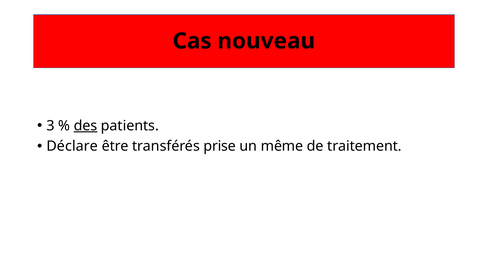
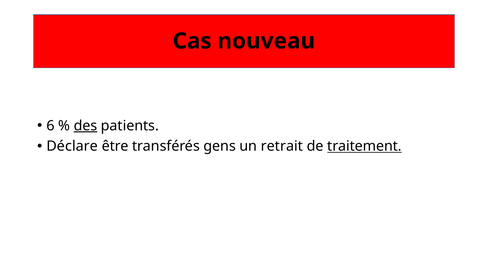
3: 3 -> 6
prise: prise -> gens
même: même -> retrait
traitement underline: none -> present
